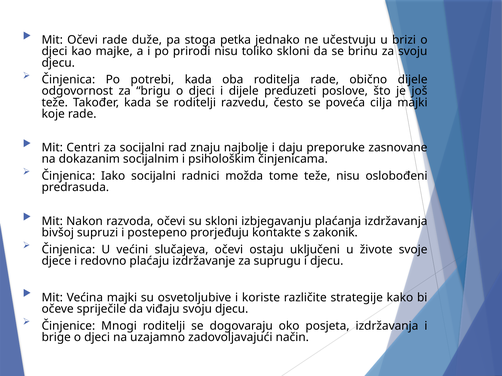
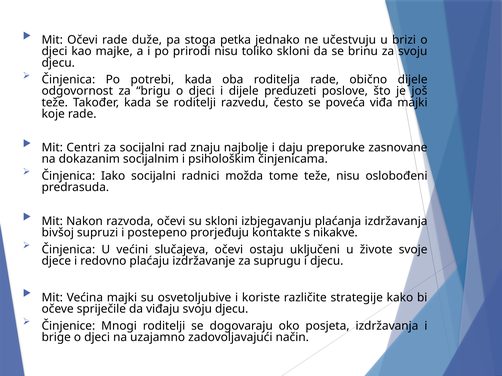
cilja: cilja -> viđa
zakonik: zakonik -> nikakve
